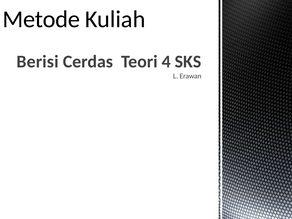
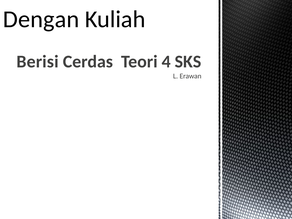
Metode: Metode -> Dengan
